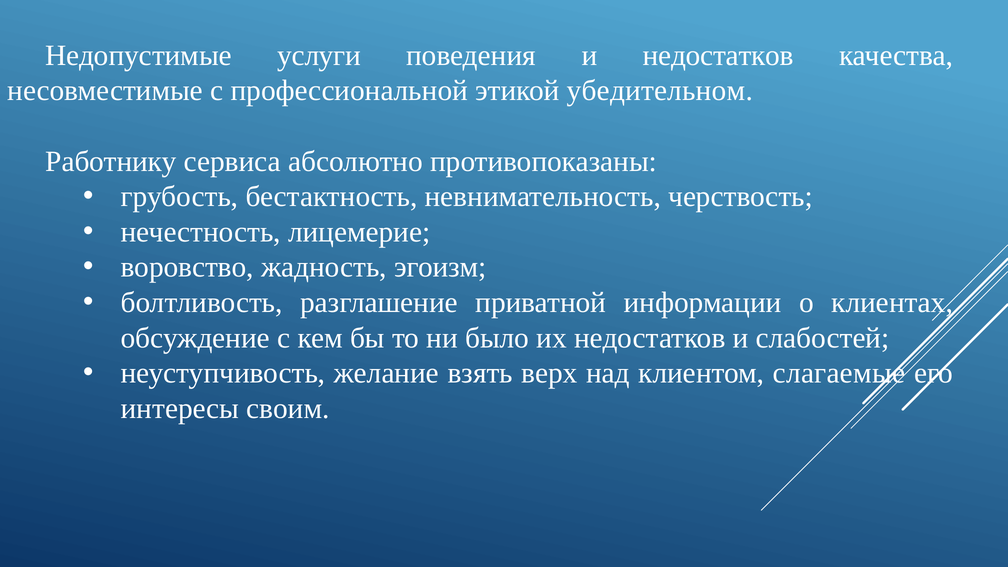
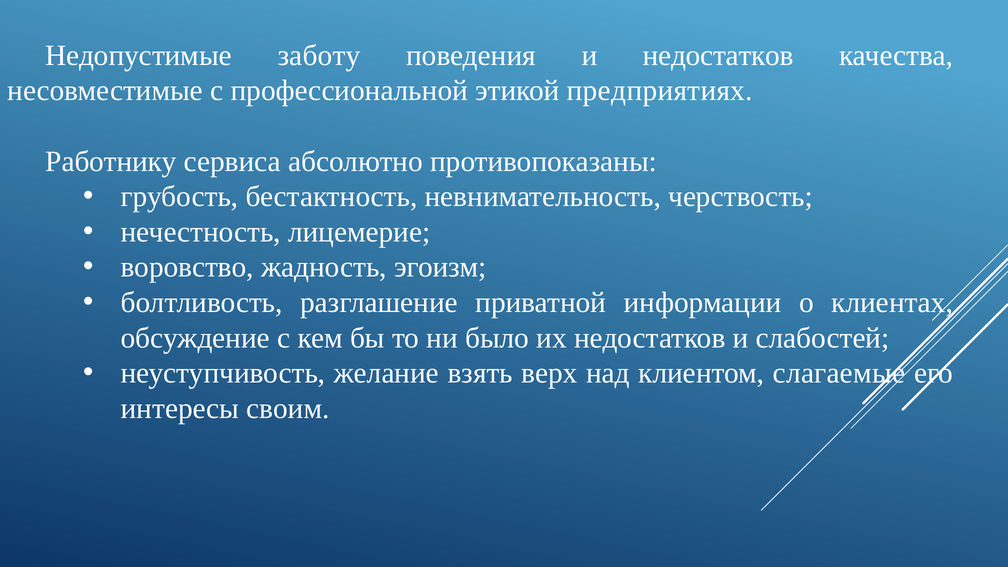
услуги: услуги -> заботу
убедительном: убедительном -> предприятиях
